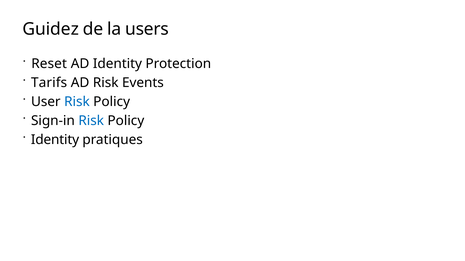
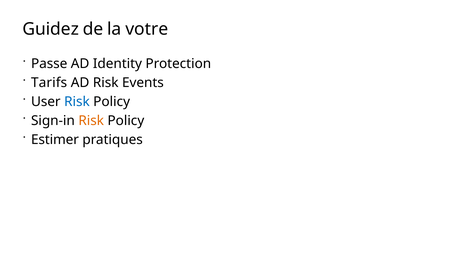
users: users -> votre
Reset: Reset -> Passe
Risk at (91, 121) colour: blue -> orange
Identity at (55, 140): Identity -> Estimer
